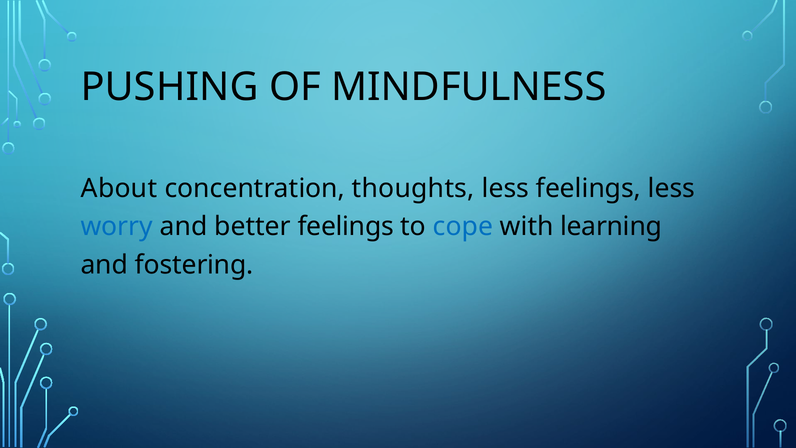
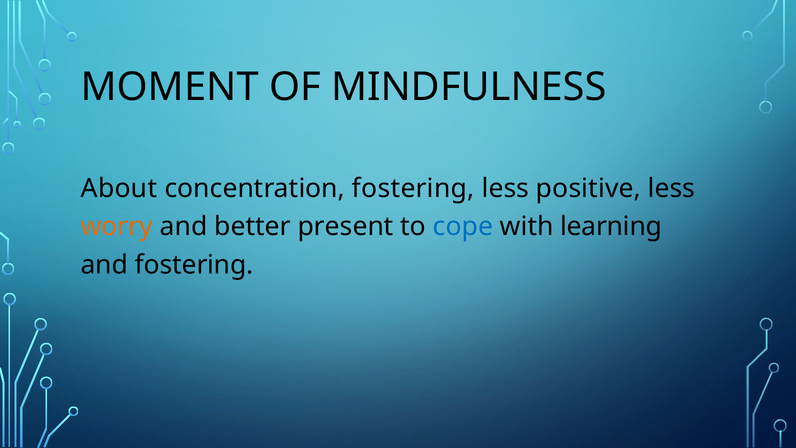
PUSHING: PUSHING -> MOMENT
concentration thoughts: thoughts -> fostering
less feelings: feelings -> positive
worry colour: blue -> orange
better feelings: feelings -> present
